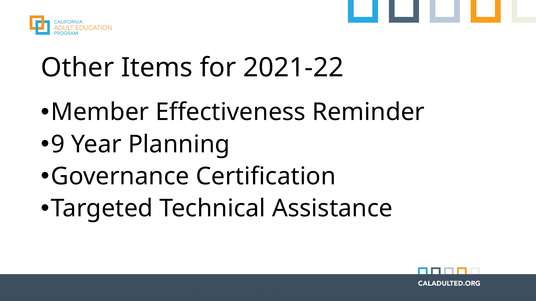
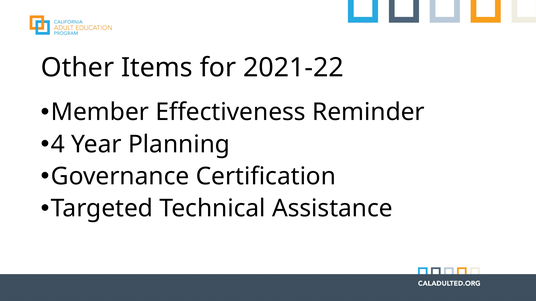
9: 9 -> 4
